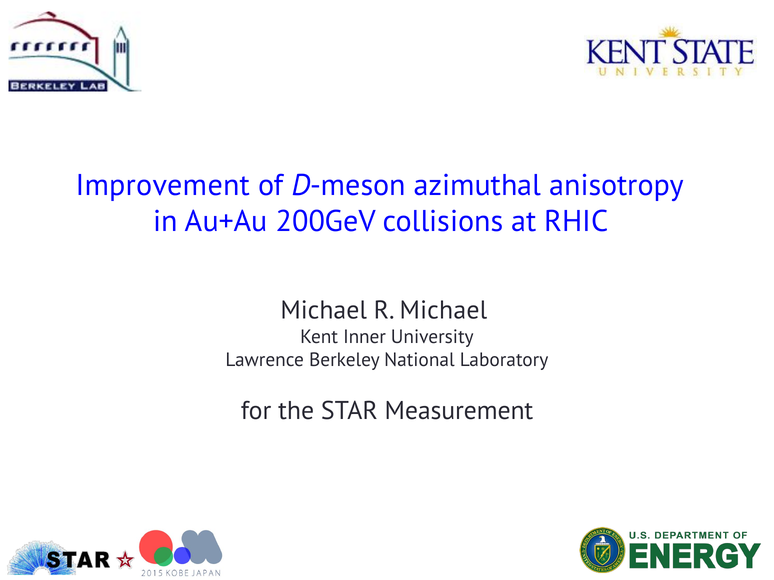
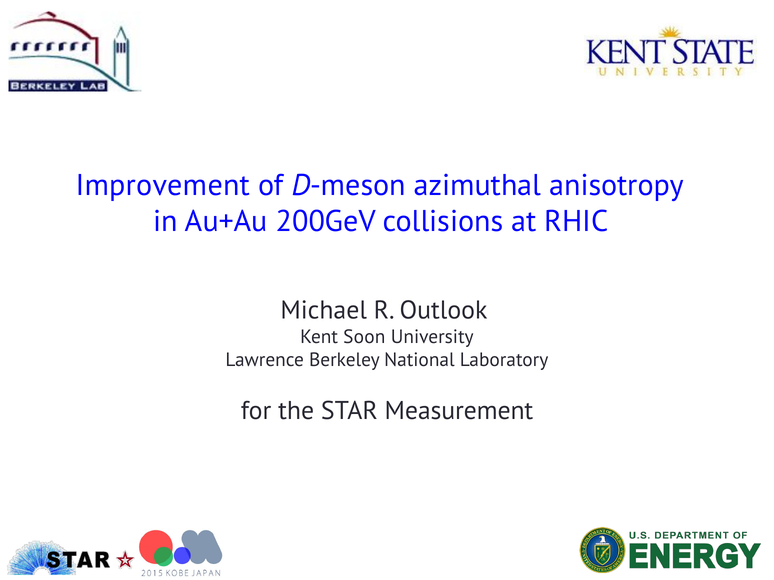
R Michael: Michael -> Outlook
Inner: Inner -> Soon
